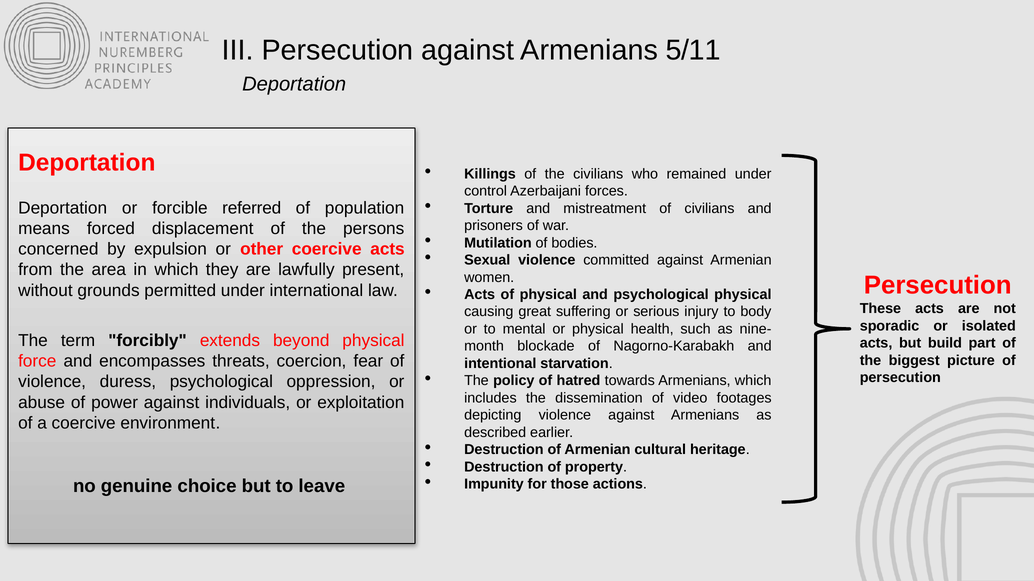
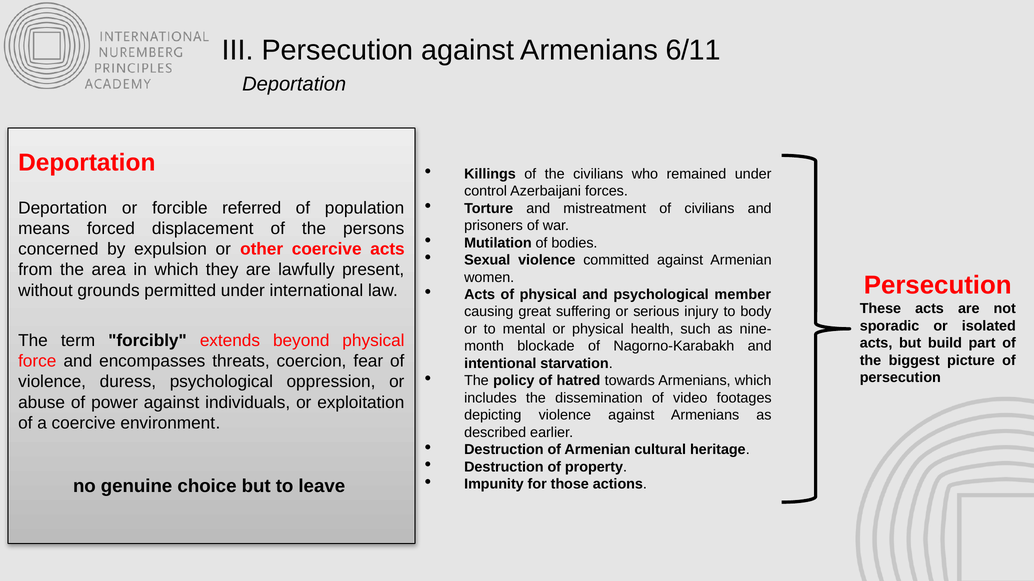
5/11: 5/11 -> 6/11
psychological physical: physical -> member
